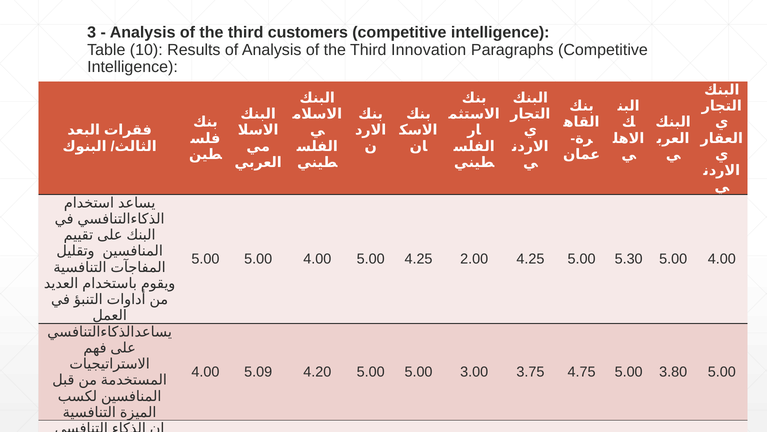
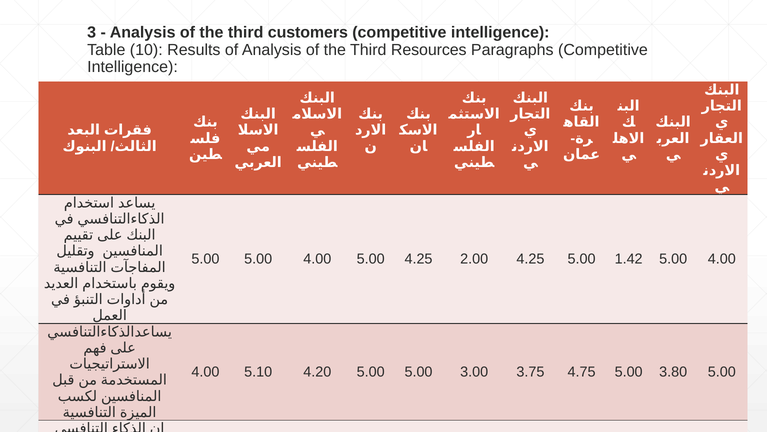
Innovation: Innovation -> Resources
5.30: 5.30 -> 1.42
5.09: 5.09 -> 5.10
